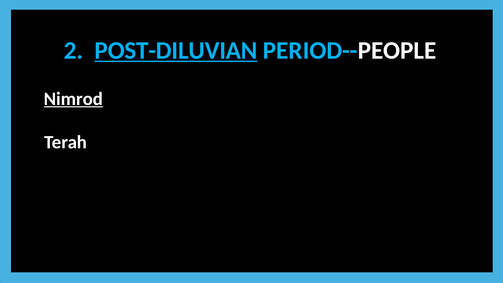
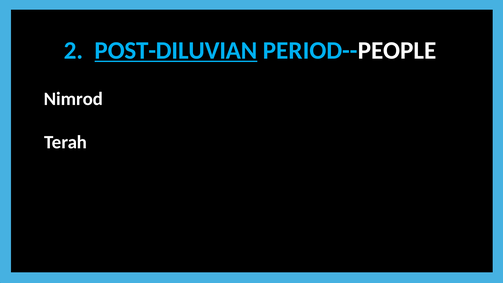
Nimrod underline: present -> none
